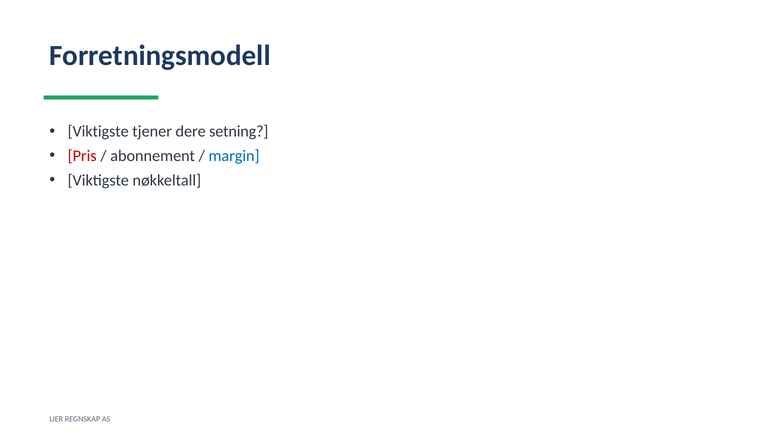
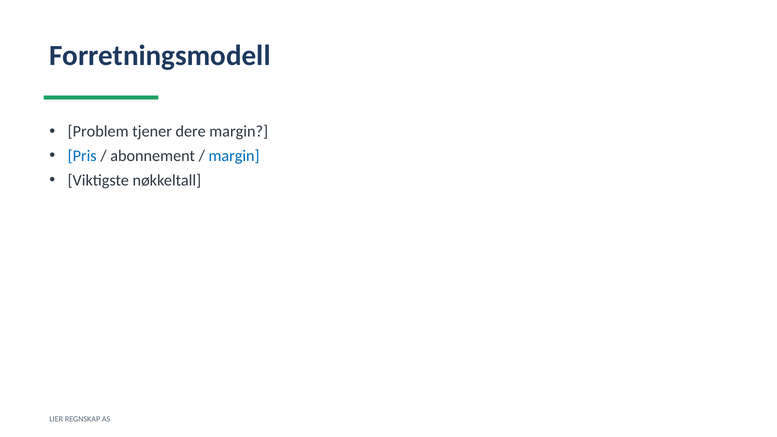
Viktigste at (98, 132): Viktigste -> Problem
dere setning: setning -> margin
Pris colour: red -> blue
